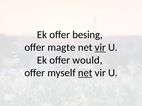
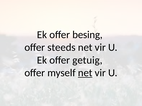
magte: magte -> steeds
vir at (100, 48) underline: present -> none
would: would -> getuig
